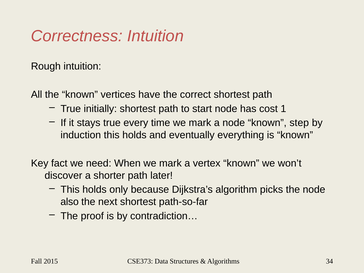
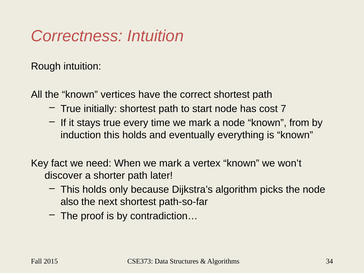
1: 1 -> 7
step: step -> from
